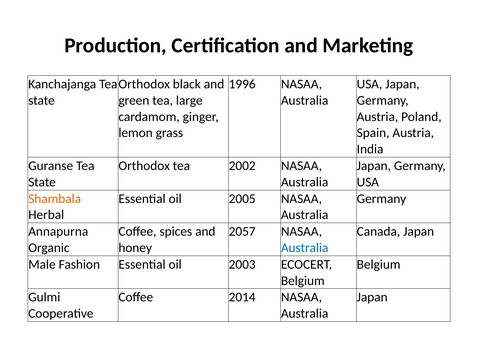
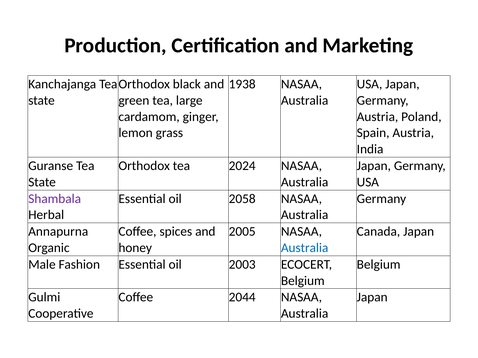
1996: 1996 -> 1938
2002: 2002 -> 2024
Shambala colour: orange -> purple
2005: 2005 -> 2058
2057: 2057 -> 2005
2014: 2014 -> 2044
